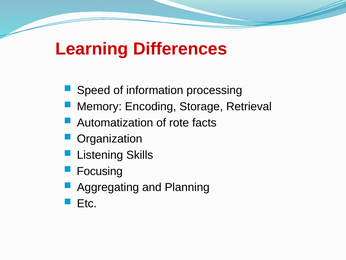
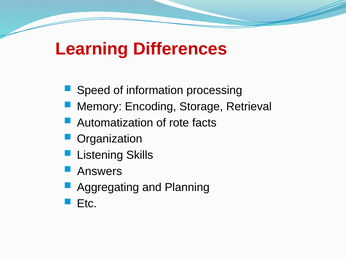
Focusing: Focusing -> Answers
